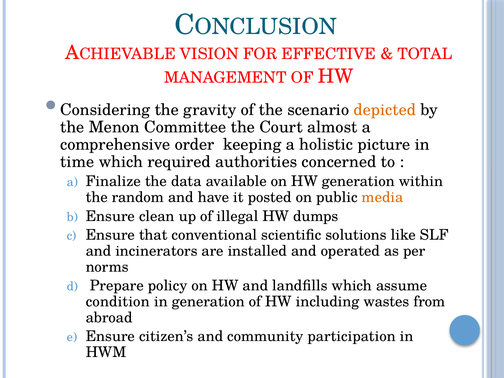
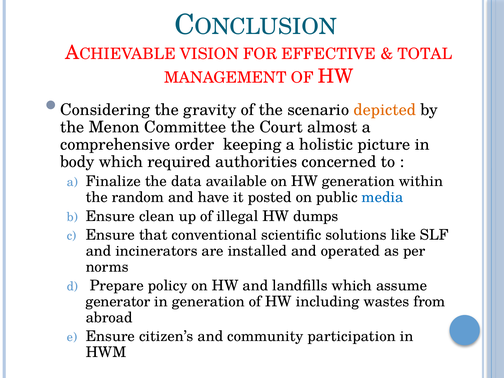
time: time -> body
media colour: orange -> blue
condition: condition -> generator
